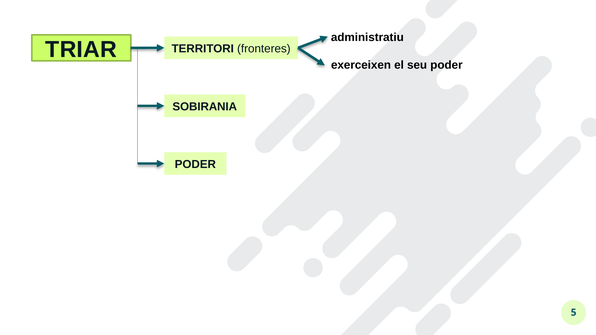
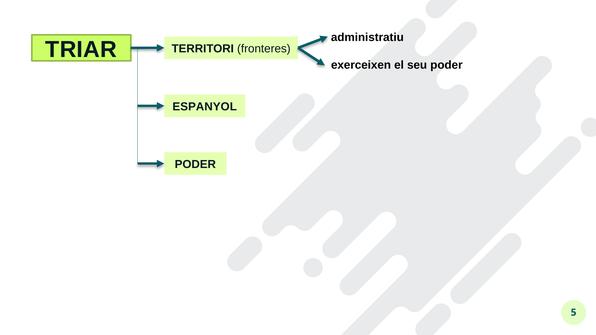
SOBIRANIA: SOBIRANIA -> ESPANYOL
